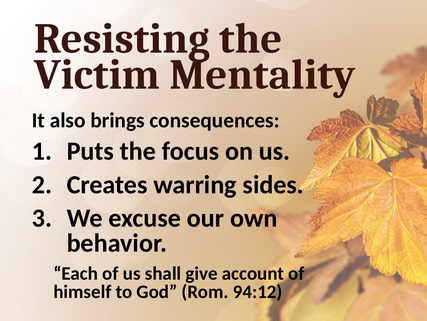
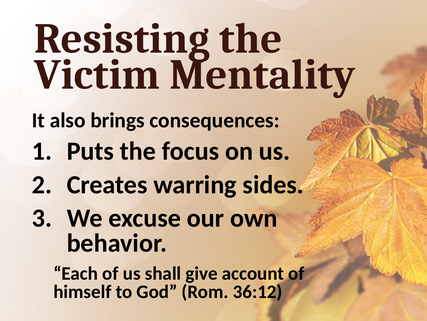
94:12: 94:12 -> 36:12
